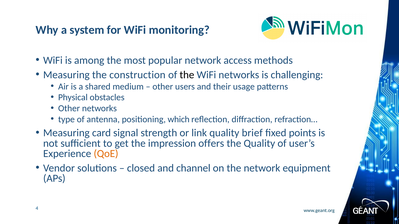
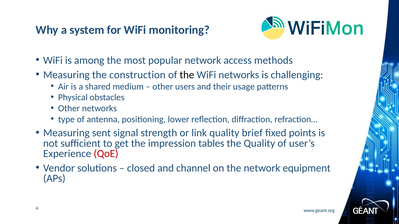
which: which -> lower
card: card -> sent
offers: offers -> tables
QoE colour: orange -> red
